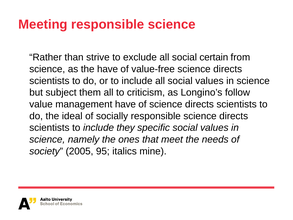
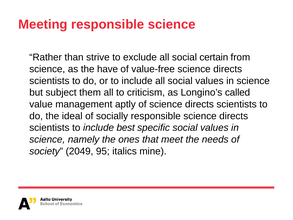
follow: follow -> called
management have: have -> aptly
they: they -> best
2005: 2005 -> 2049
